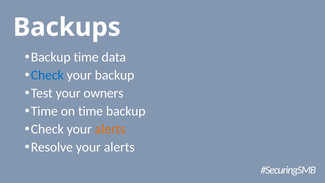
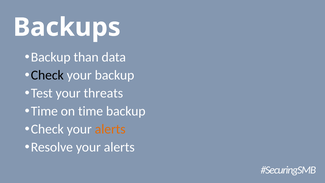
Backup time: time -> than
Check at (47, 75) colour: blue -> black
owners: owners -> threats
